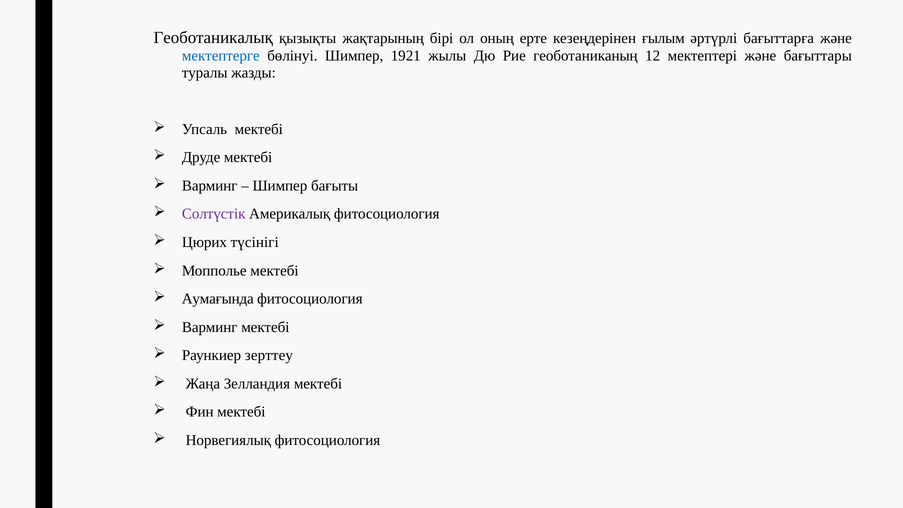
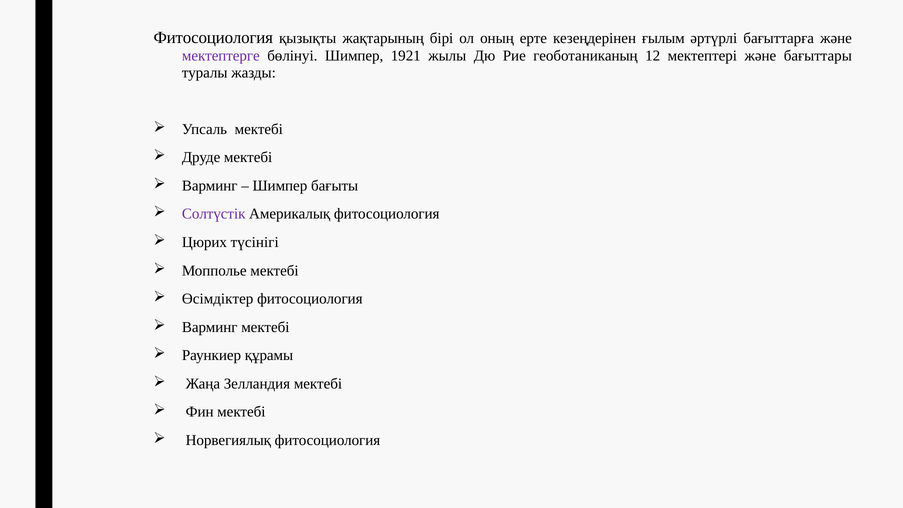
Геоботаникалық at (213, 38): Геоботаникалық -> Фитосоциология
мектептерге colour: blue -> purple
Аумағында: Аумағында -> Өсімдіктер
зерттеу: зерттеу -> құрамы
